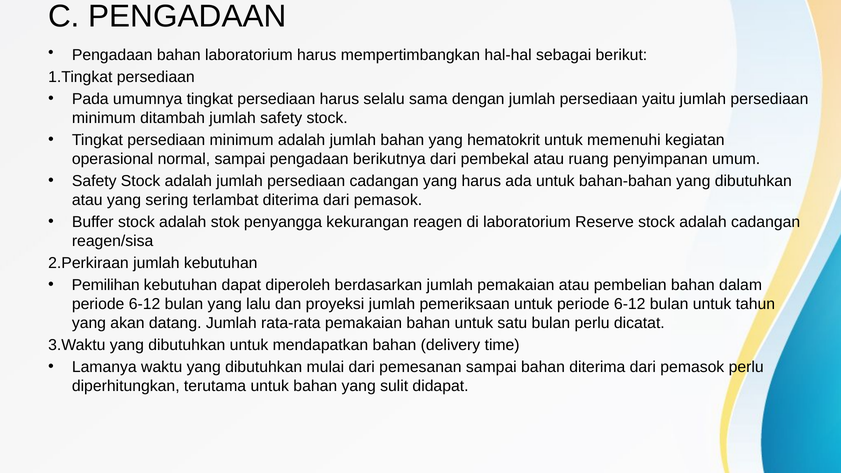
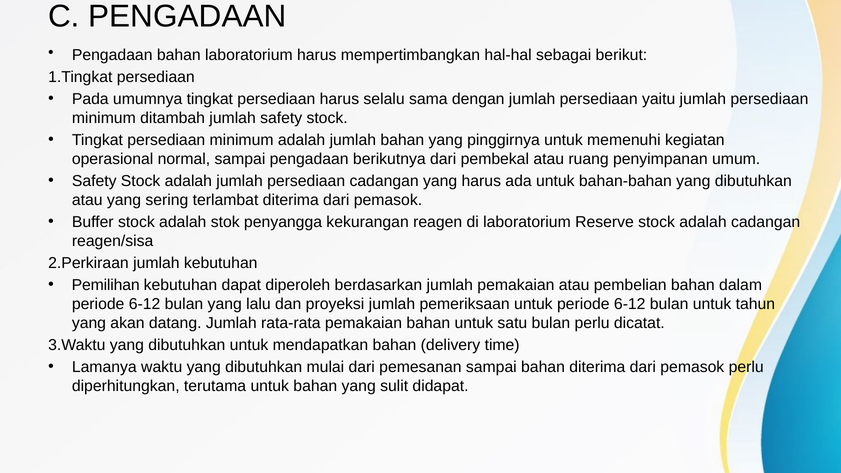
hematokrit: hematokrit -> pinggirnya
